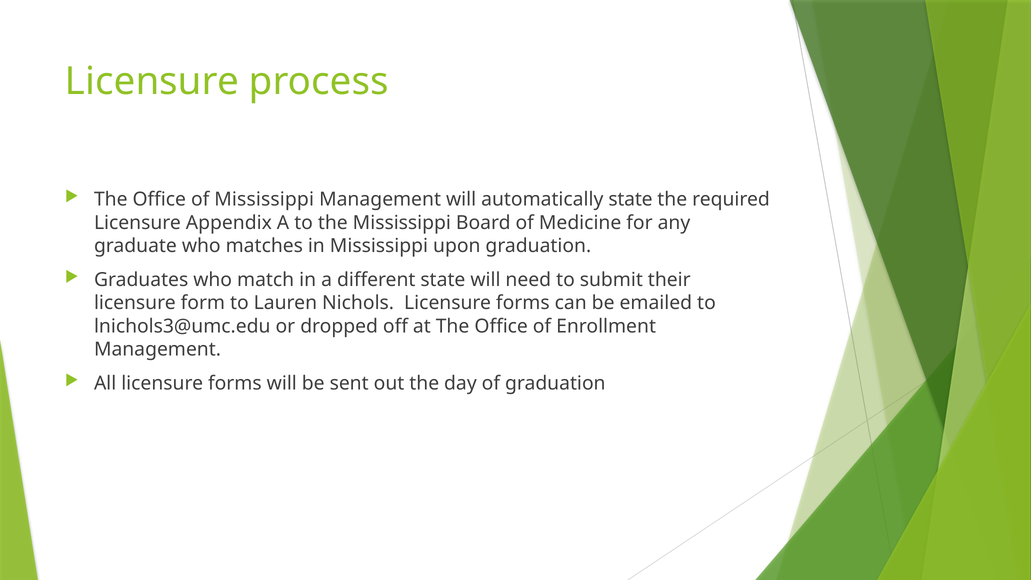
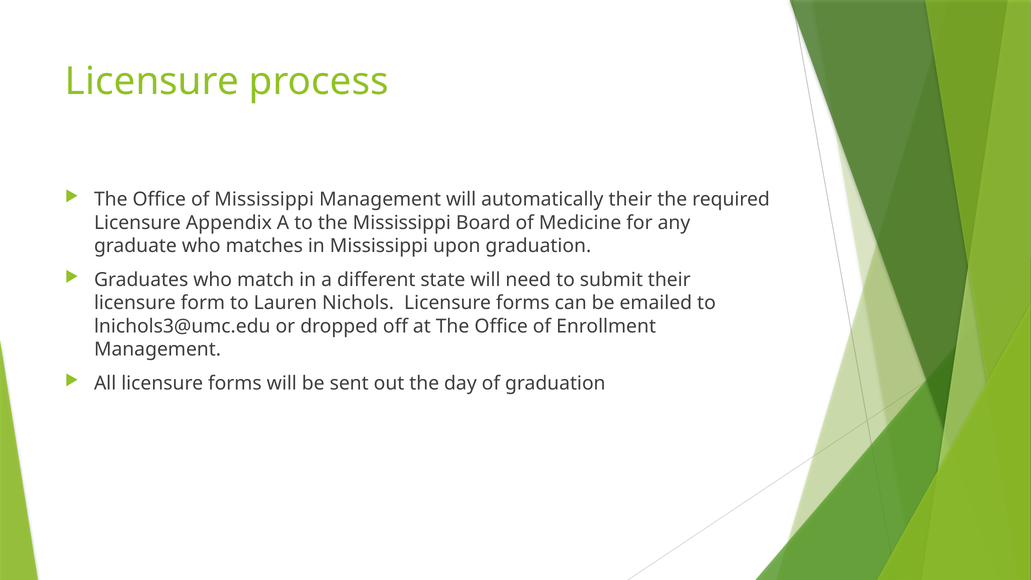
automatically state: state -> their
